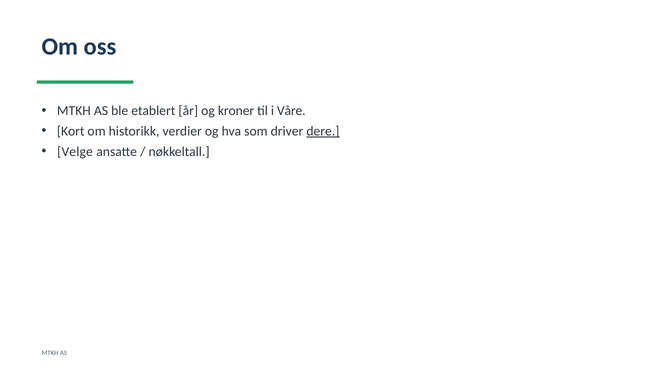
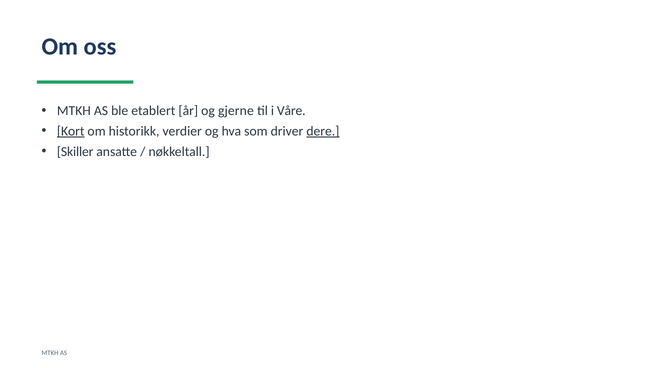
kroner: kroner -> gjerne
Kort underline: none -> present
Velge: Velge -> Skiller
